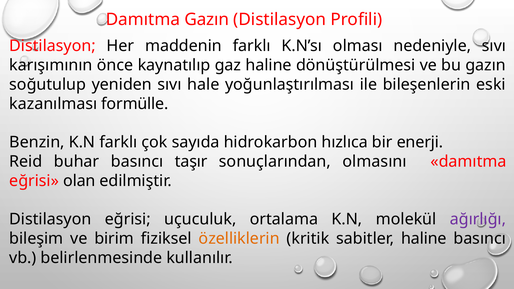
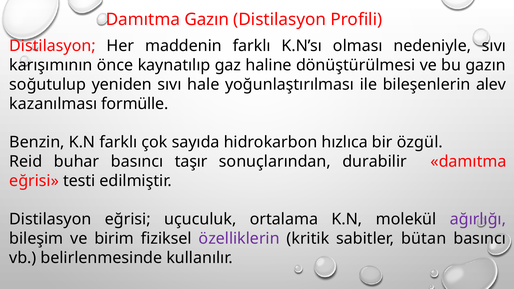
eski: eski -> alev
enerji: enerji -> özgül
olmasını: olmasını -> durabilir
olan: olan -> testi
özelliklerin colour: orange -> purple
sabitler haline: haline -> bütan
